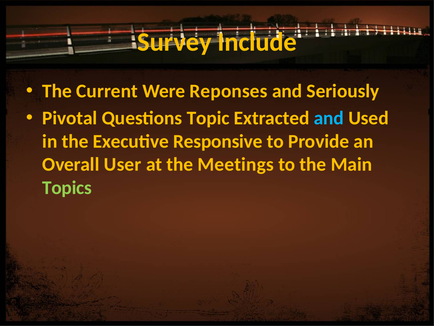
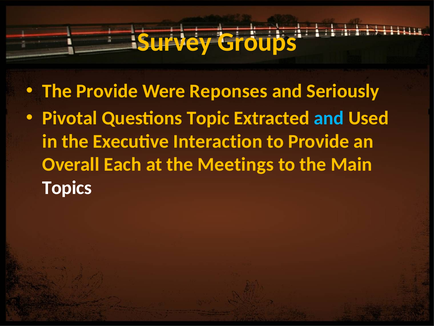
Include: Include -> Groups
The Current: Current -> Provide
Responsive: Responsive -> Interaction
User: User -> Each
Topics colour: light green -> white
